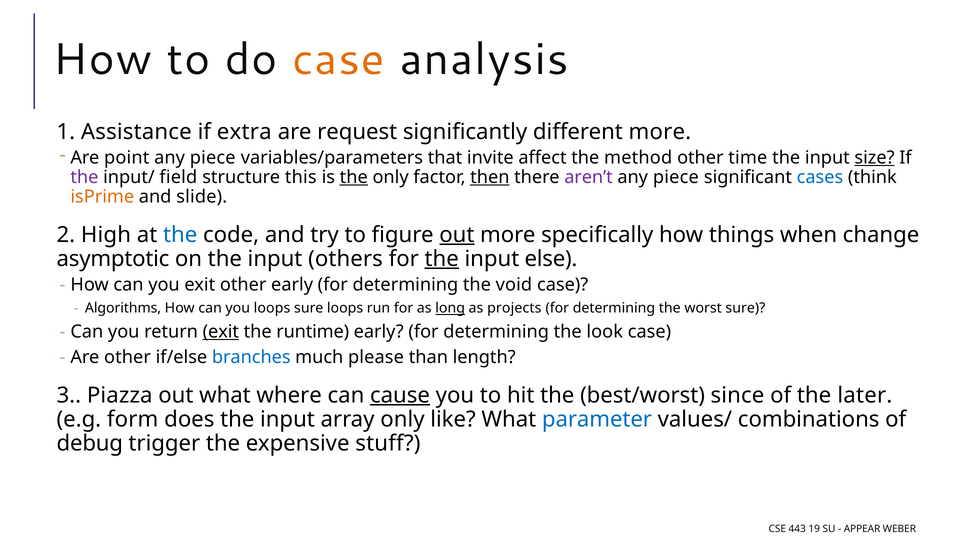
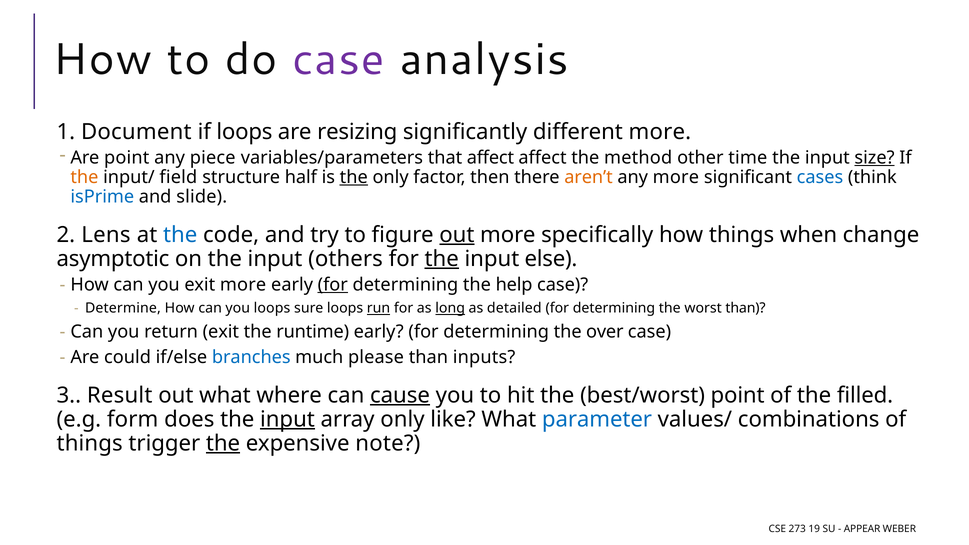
case at (338, 59) colour: orange -> purple
Assistance: Assistance -> Document
if extra: extra -> loops
request: request -> resizing
that invite: invite -> affect
the at (84, 177) colour: purple -> orange
this: this -> half
then underline: present -> none
aren’t colour: purple -> orange
piece at (676, 177): piece -> more
isPrime colour: orange -> blue
High: High -> Lens
exit other: other -> more
for at (333, 285) underline: none -> present
void: void -> help
Algorithms: Algorithms -> Determine
run underline: none -> present
projects: projects -> detailed
worst sure: sure -> than
exit at (221, 332) underline: present -> none
look: look -> over
Are other: other -> could
length: length -> inputs
Piazza: Piazza -> Result
best/worst since: since -> point
later: later -> filled
input at (287, 419) underline: none -> present
debug at (90, 443): debug -> things
the at (223, 443) underline: none -> present
stuff: stuff -> note
443: 443 -> 273
